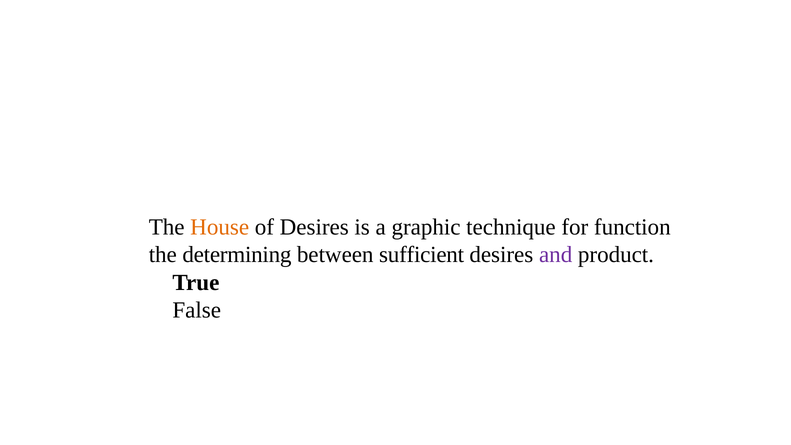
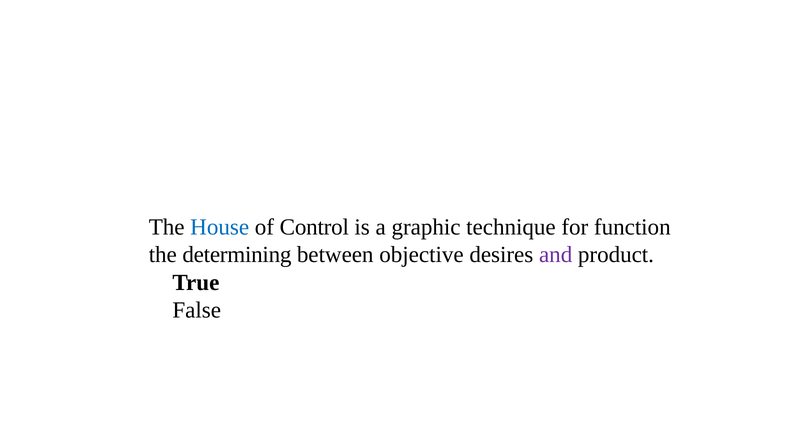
House colour: orange -> blue
of Desires: Desires -> Control
sufficient: sufficient -> objective
